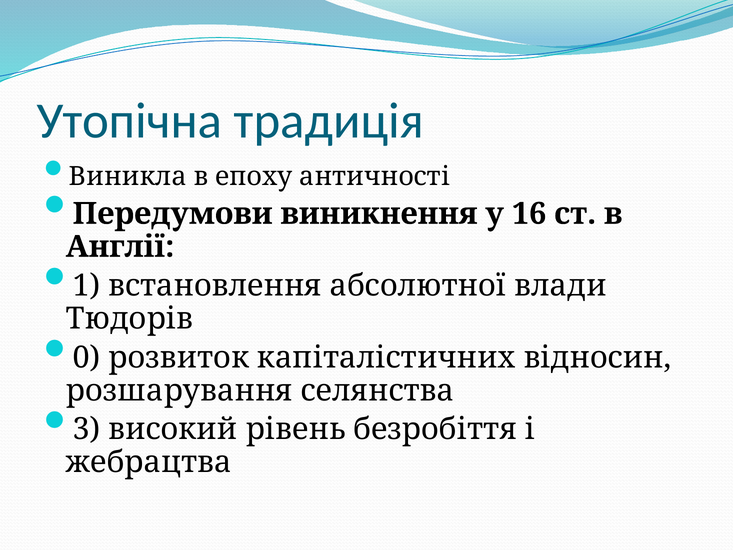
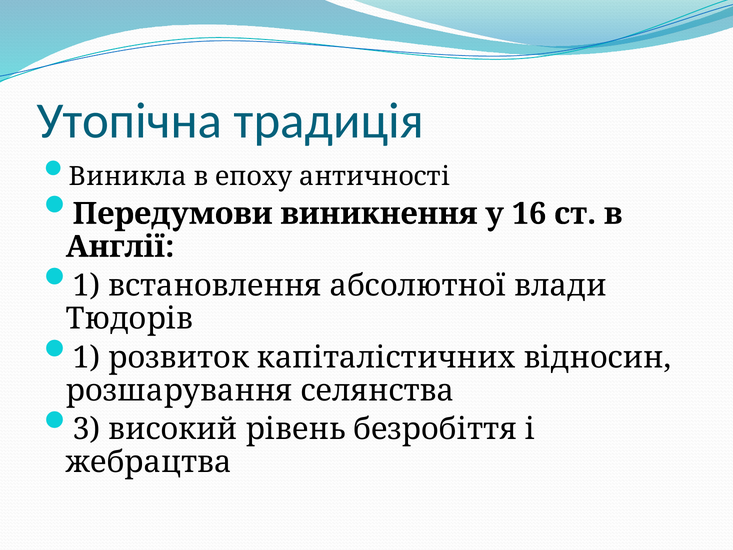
0 at (86, 357): 0 -> 1
